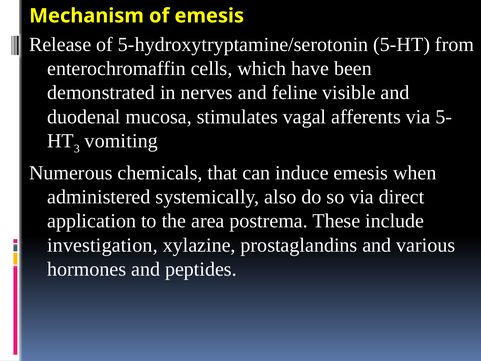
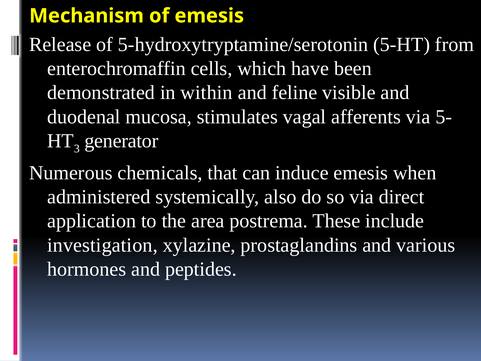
nerves: nerves -> within
vomiting: vomiting -> generator
